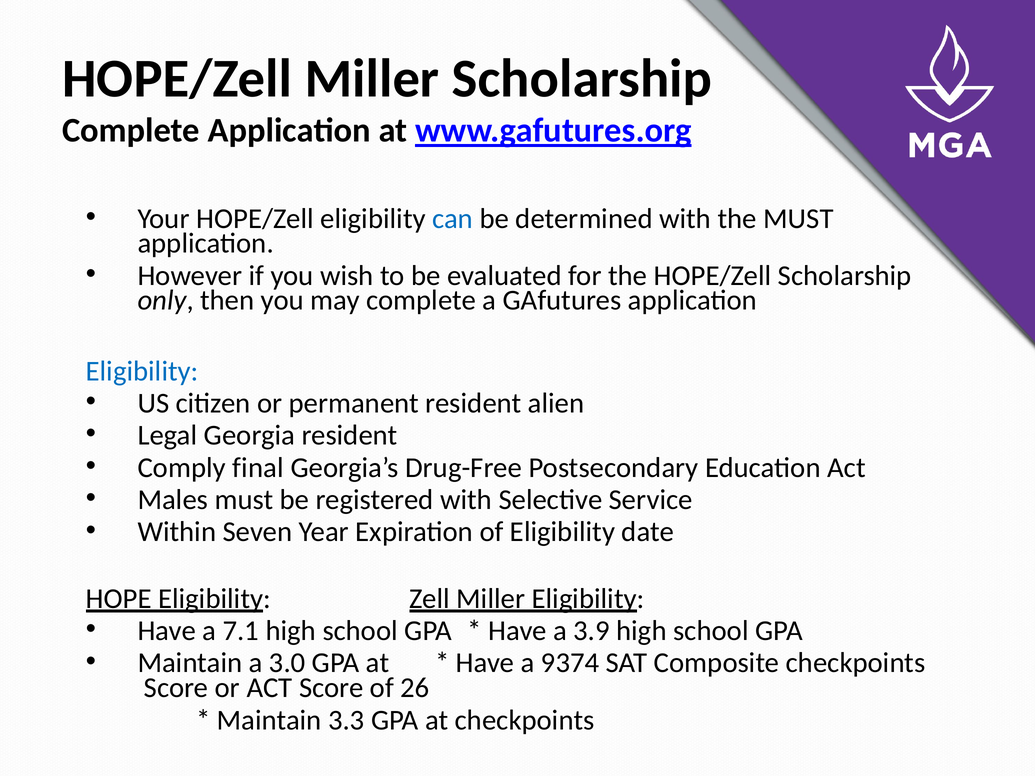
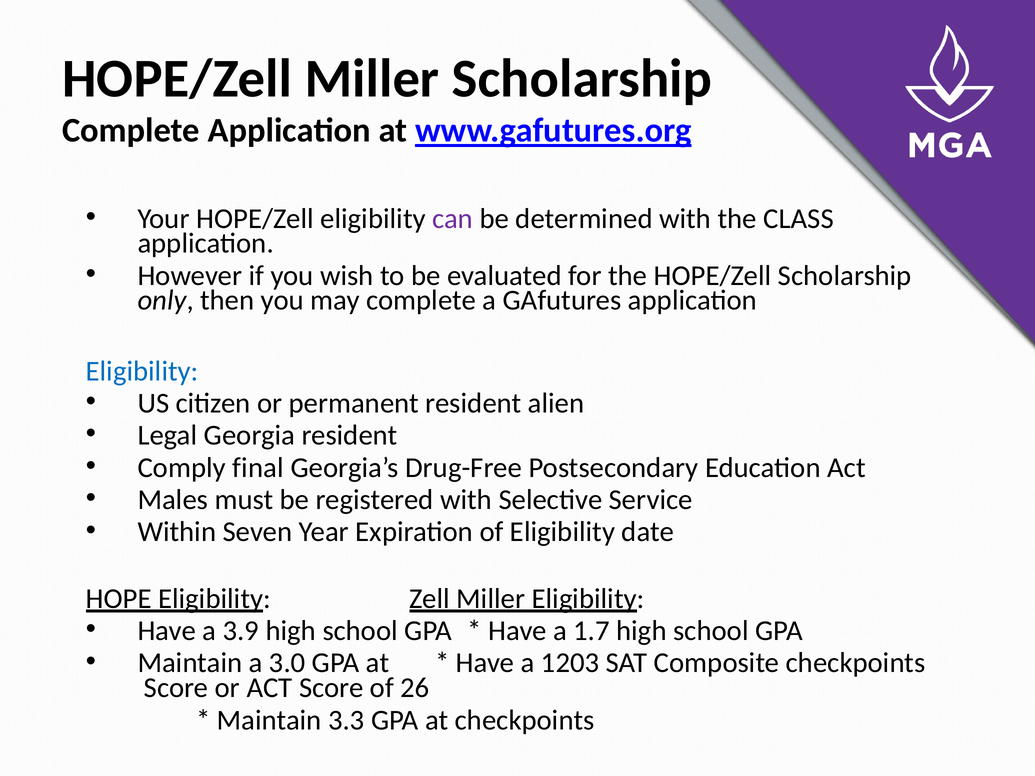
can colour: blue -> purple
the MUST: MUST -> CLASS
7.1: 7.1 -> 3.9
3.9: 3.9 -> 1.7
9374: 9374 -> 1203
